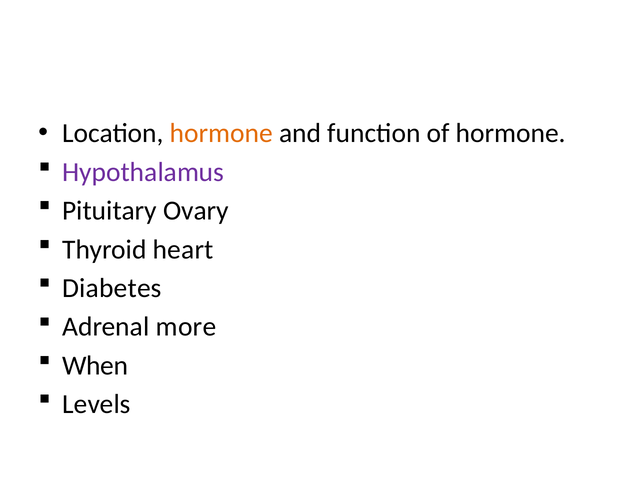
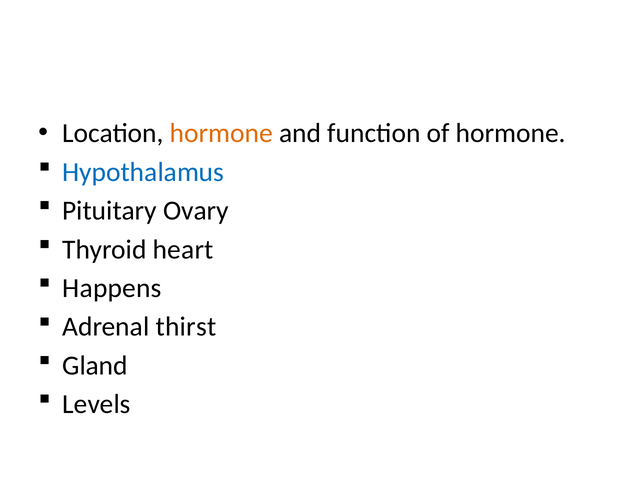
Hypothalamus colour: purple -> blue
Diabetes: Diabetes -> Happens
more: more -> thirst
When: When -> Gland
